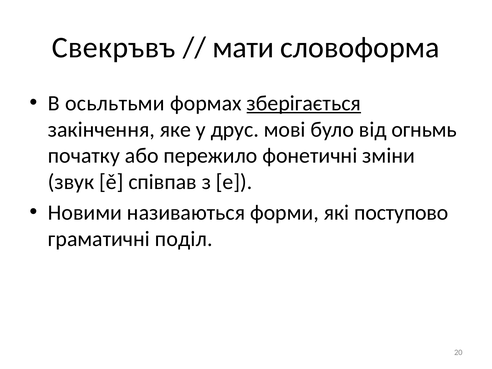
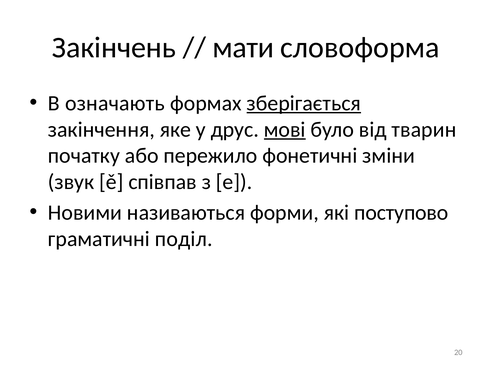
Свекръвъ: Свекръвъ -> Закінчень
осьльтьми: осьльтьми -> означають
мові underline: none -> present
огньмь: огньмь -> тварин
